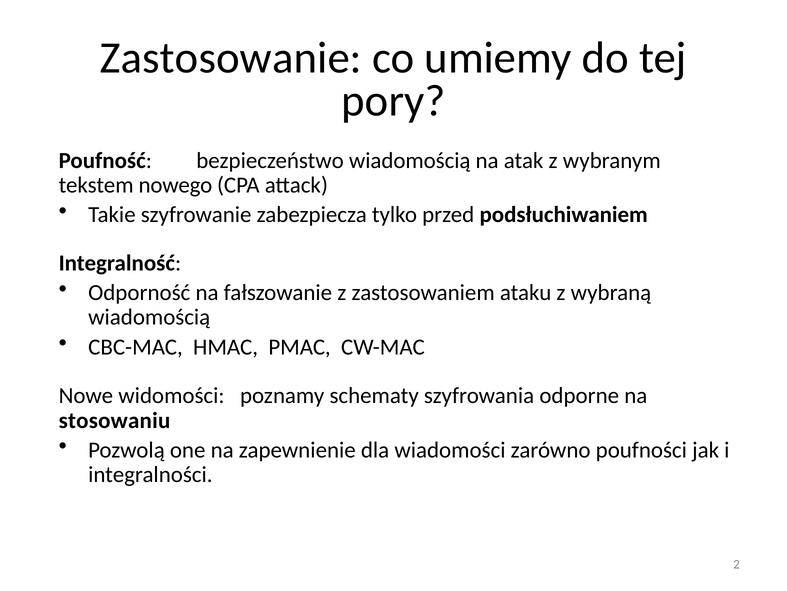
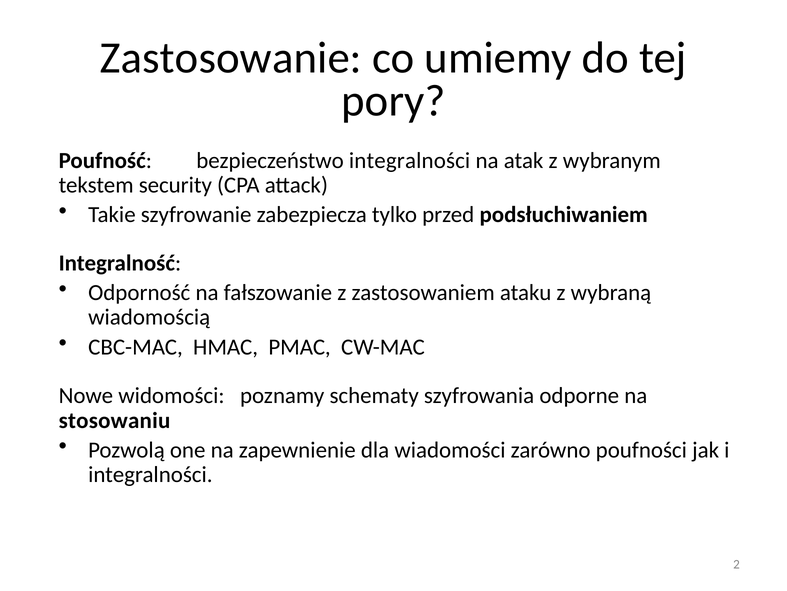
bezpieczeństwo wiadomością: wiadomością -> integralności
nowego: nowego -> security
